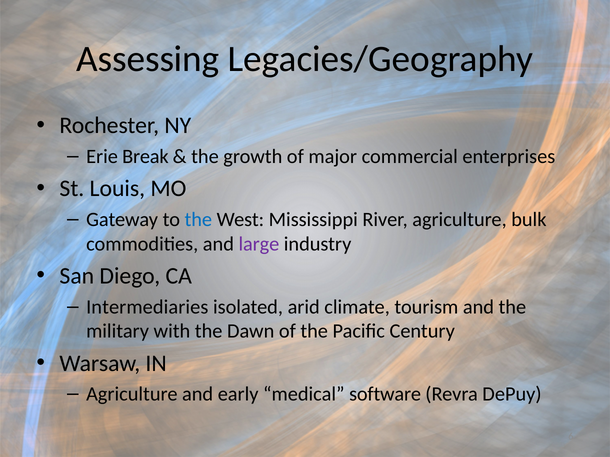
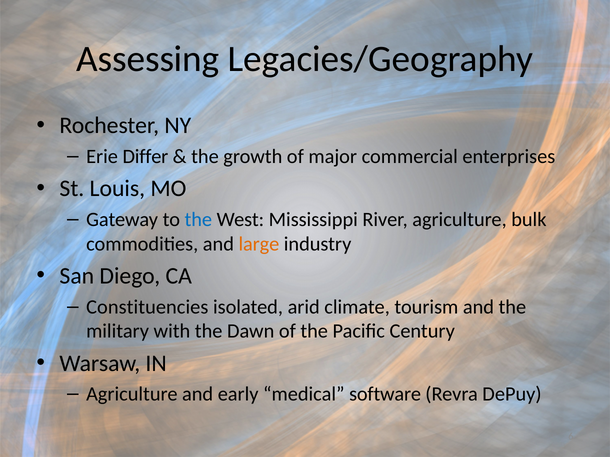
Break: Break -> Differ
large colour: purple -> orange
Intermediaries: Intermediaries -> Constituencies
